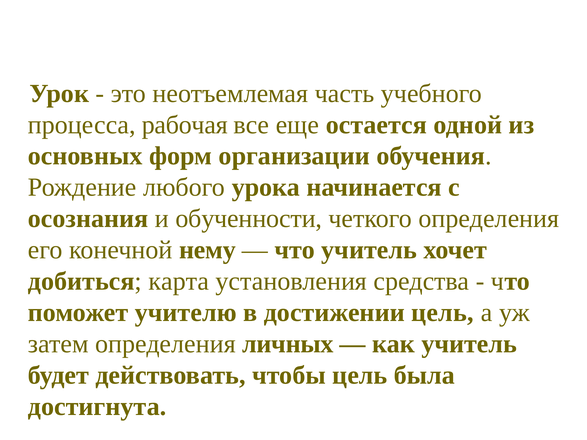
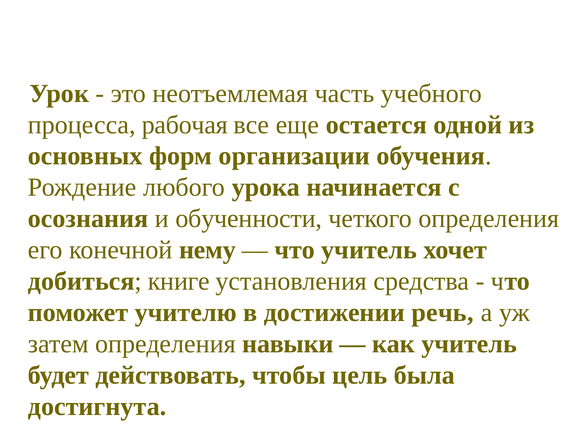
карта: карта -> книге
достижении цель: цель -> речь
личных: личных -> навыки
